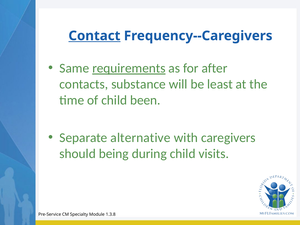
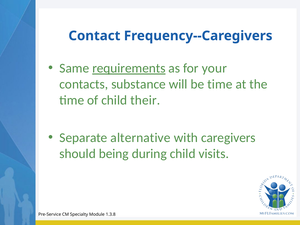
Contact underline: present -> none
after: after -> your
be least: least -> time
been: been -> their
